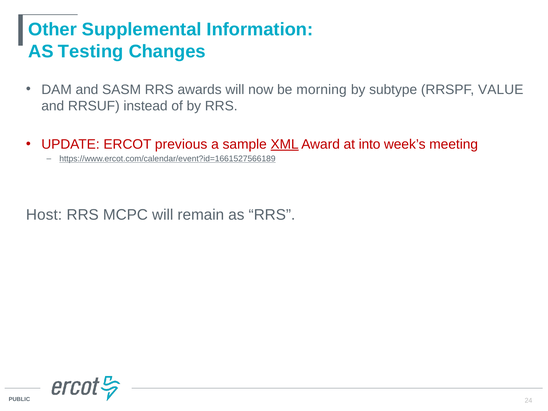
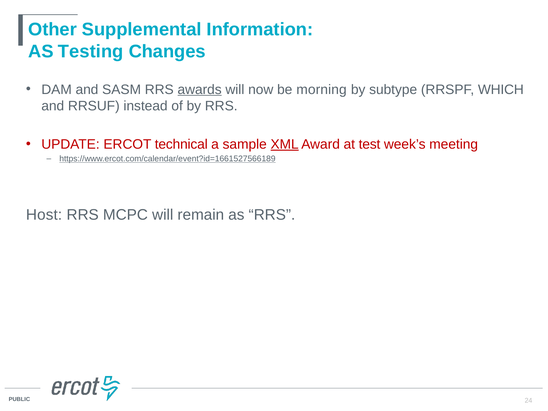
awards underline: none -> present
VALUE: VALUE -> WHICH
previous: previous -> technical
into: into -> test
